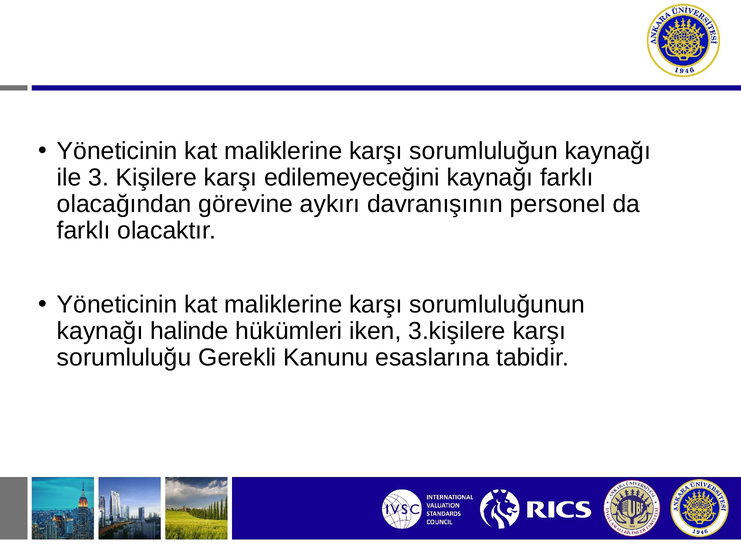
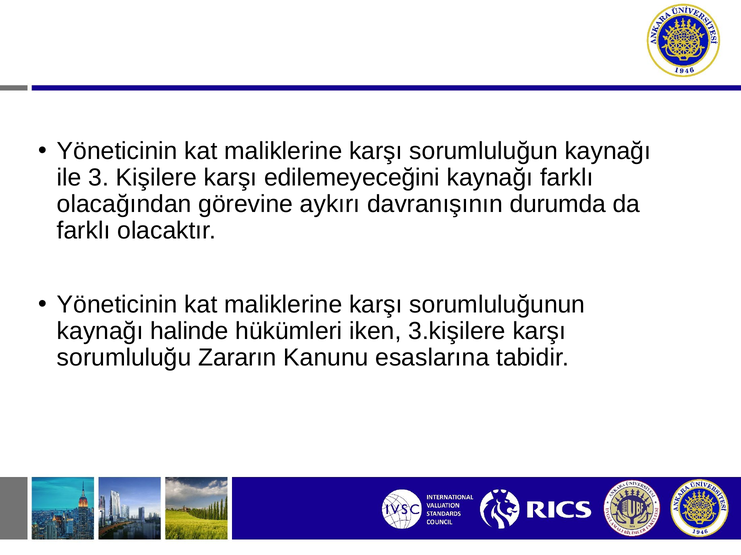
personel: personel -> durumda
Gerekli: Gerekli -> Zararın
